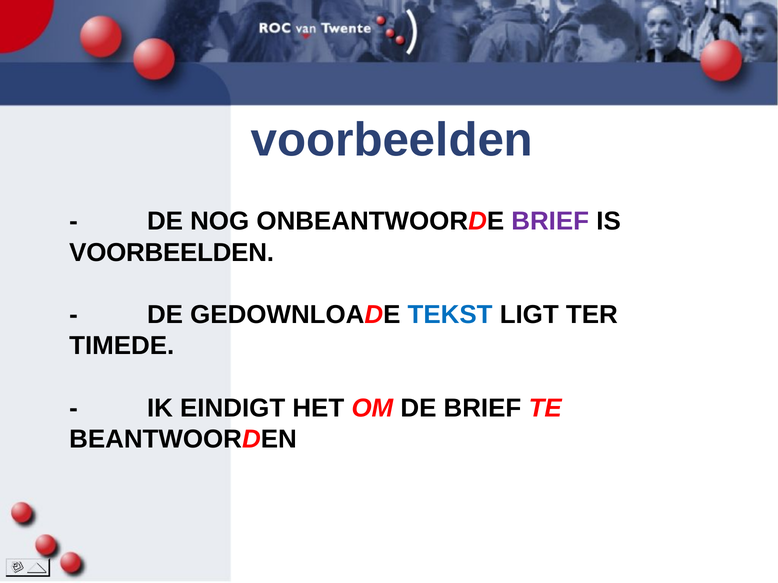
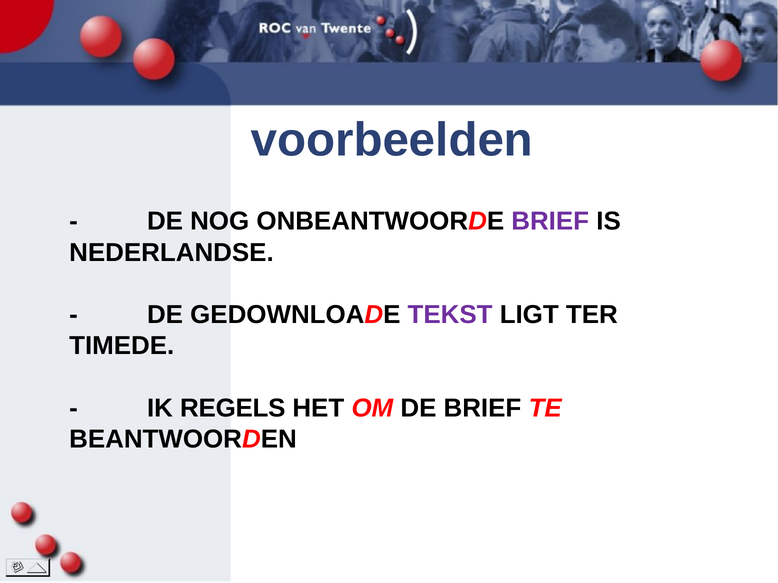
VOORBEELDEN at (172, 253): VOORBEELDEN -> NEDERLANDSE
TEKST colour: blue -> purple
EINDIGT: EINDIGT -> REGELS
